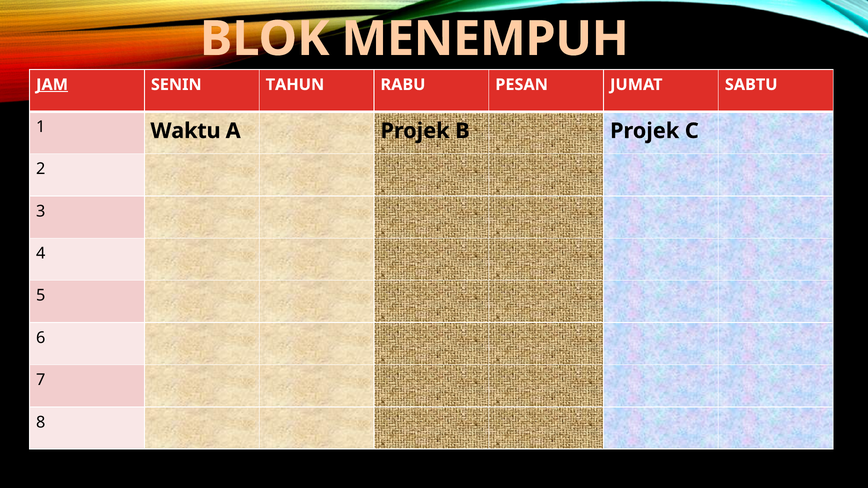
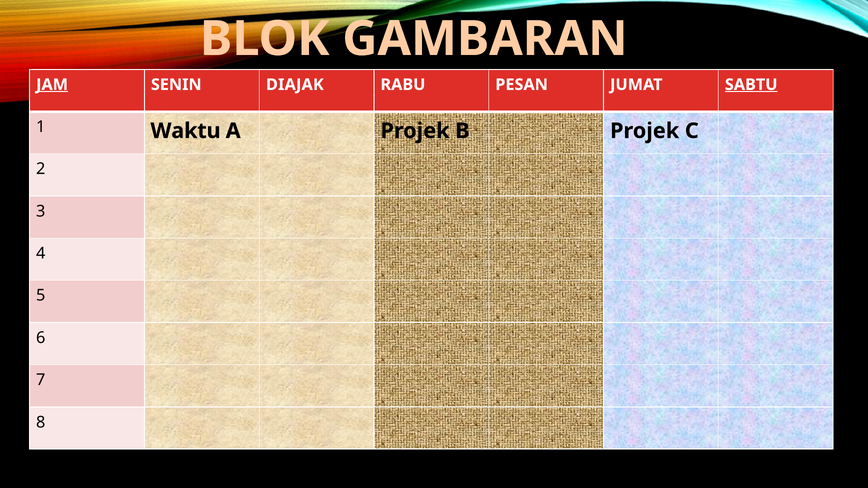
MENEMPUH: MENEMPUH -> GAMBARAN
TAHUN: TAHUN -> DIAJAK
SABTU underline: none -> present
